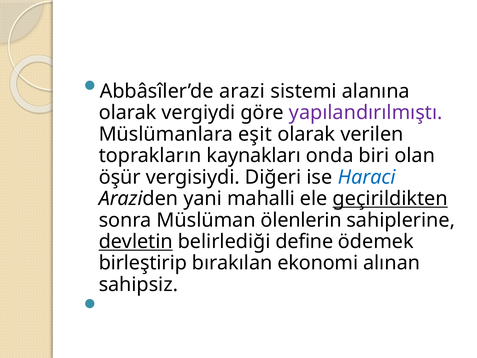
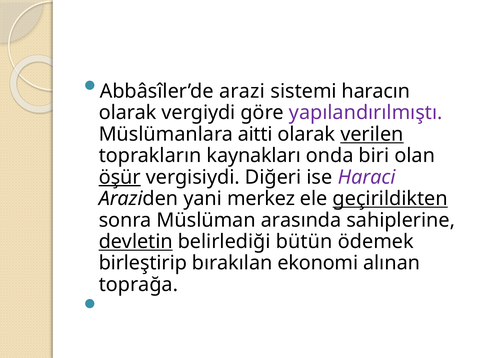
alanına: alanına -> haracın
eşit: eşit -> aitti
verilen underline: none -> present
öşür underline: none -> present
Haraci colour: blue -> purple
mahalli: mahalli -> merkez
ölenlerin: ölenlerin -> arasında
define: define -> bütün
sahipsiz: sahipsiz -> toprağa
